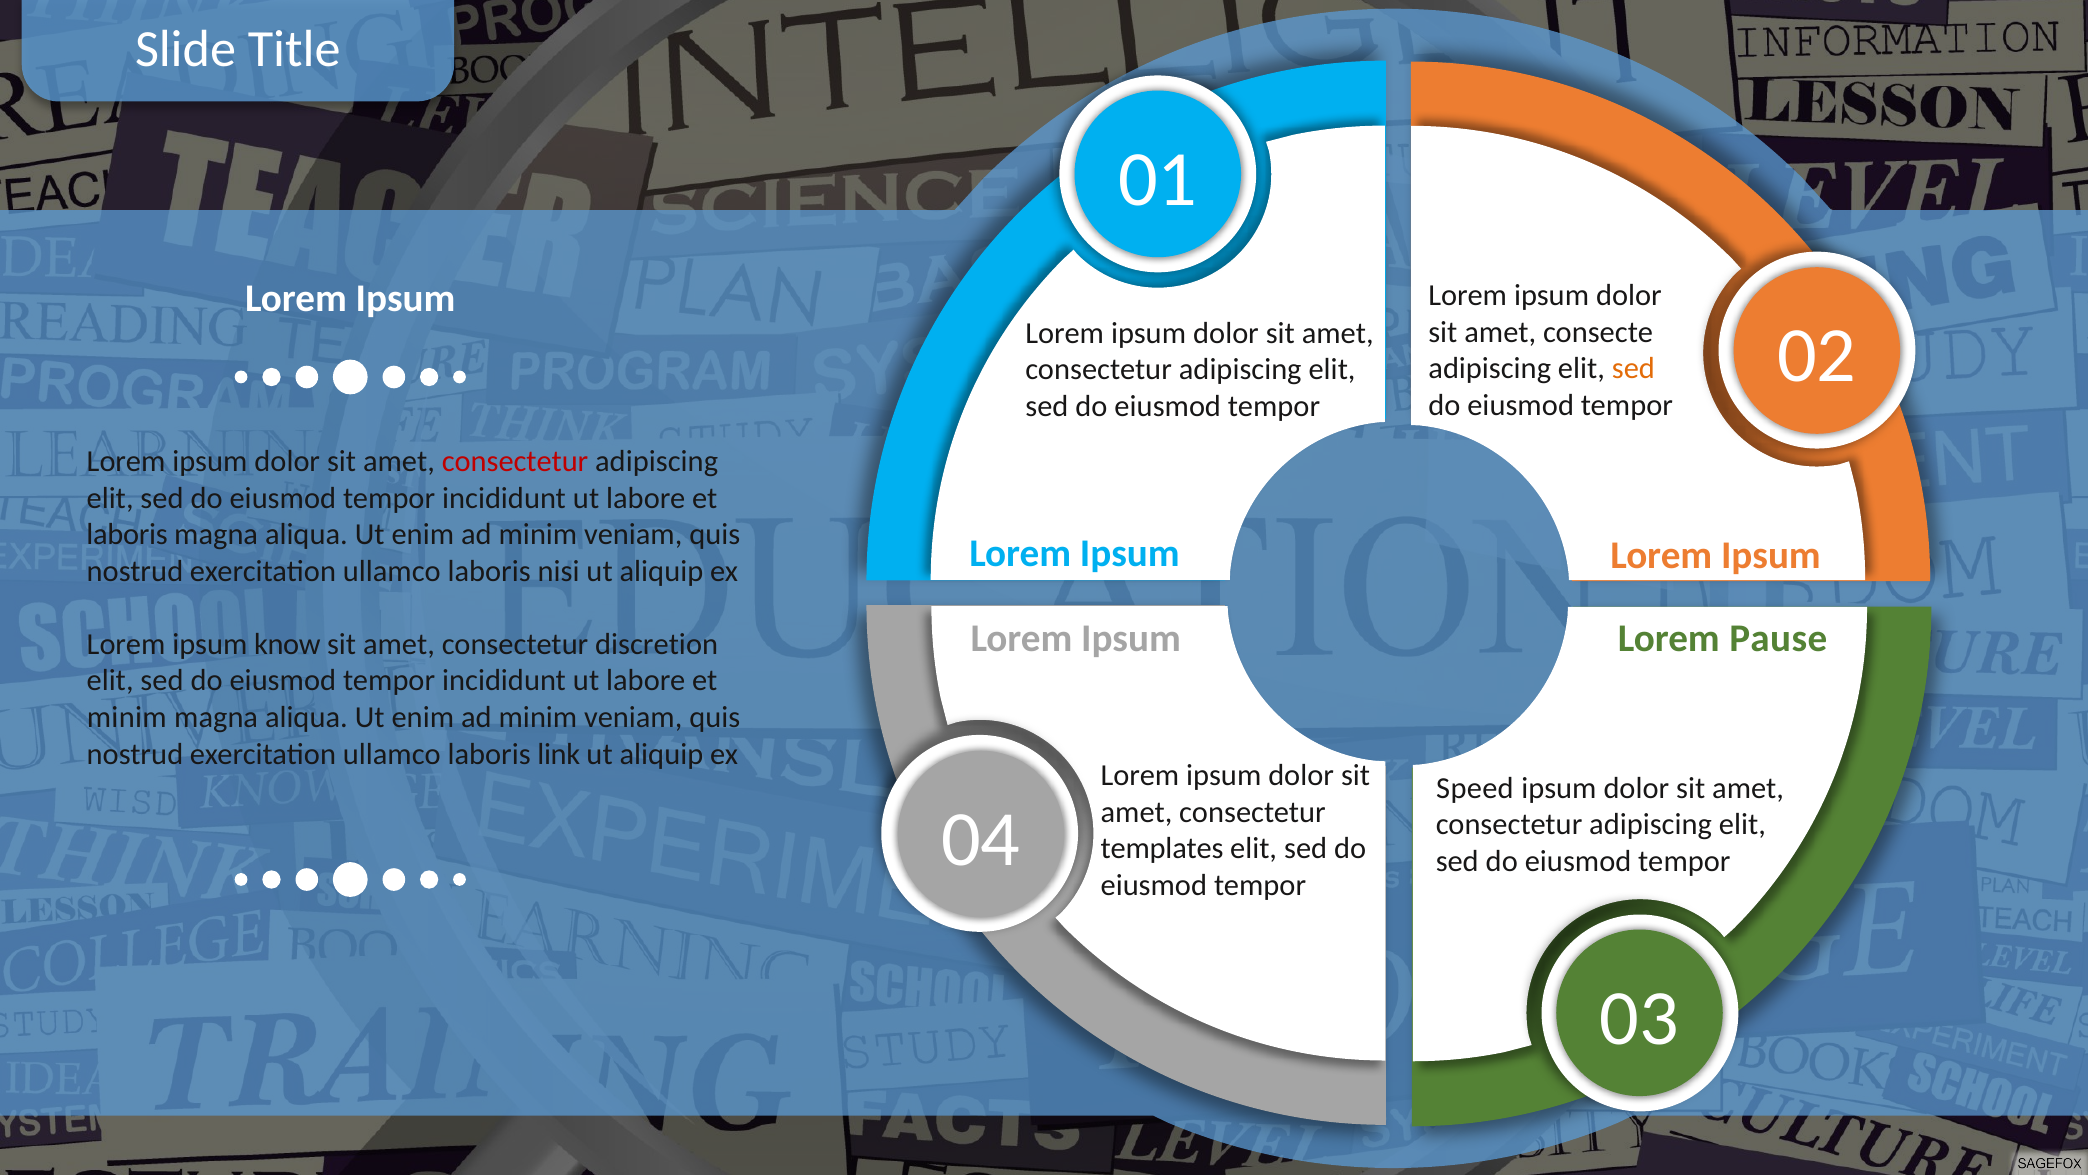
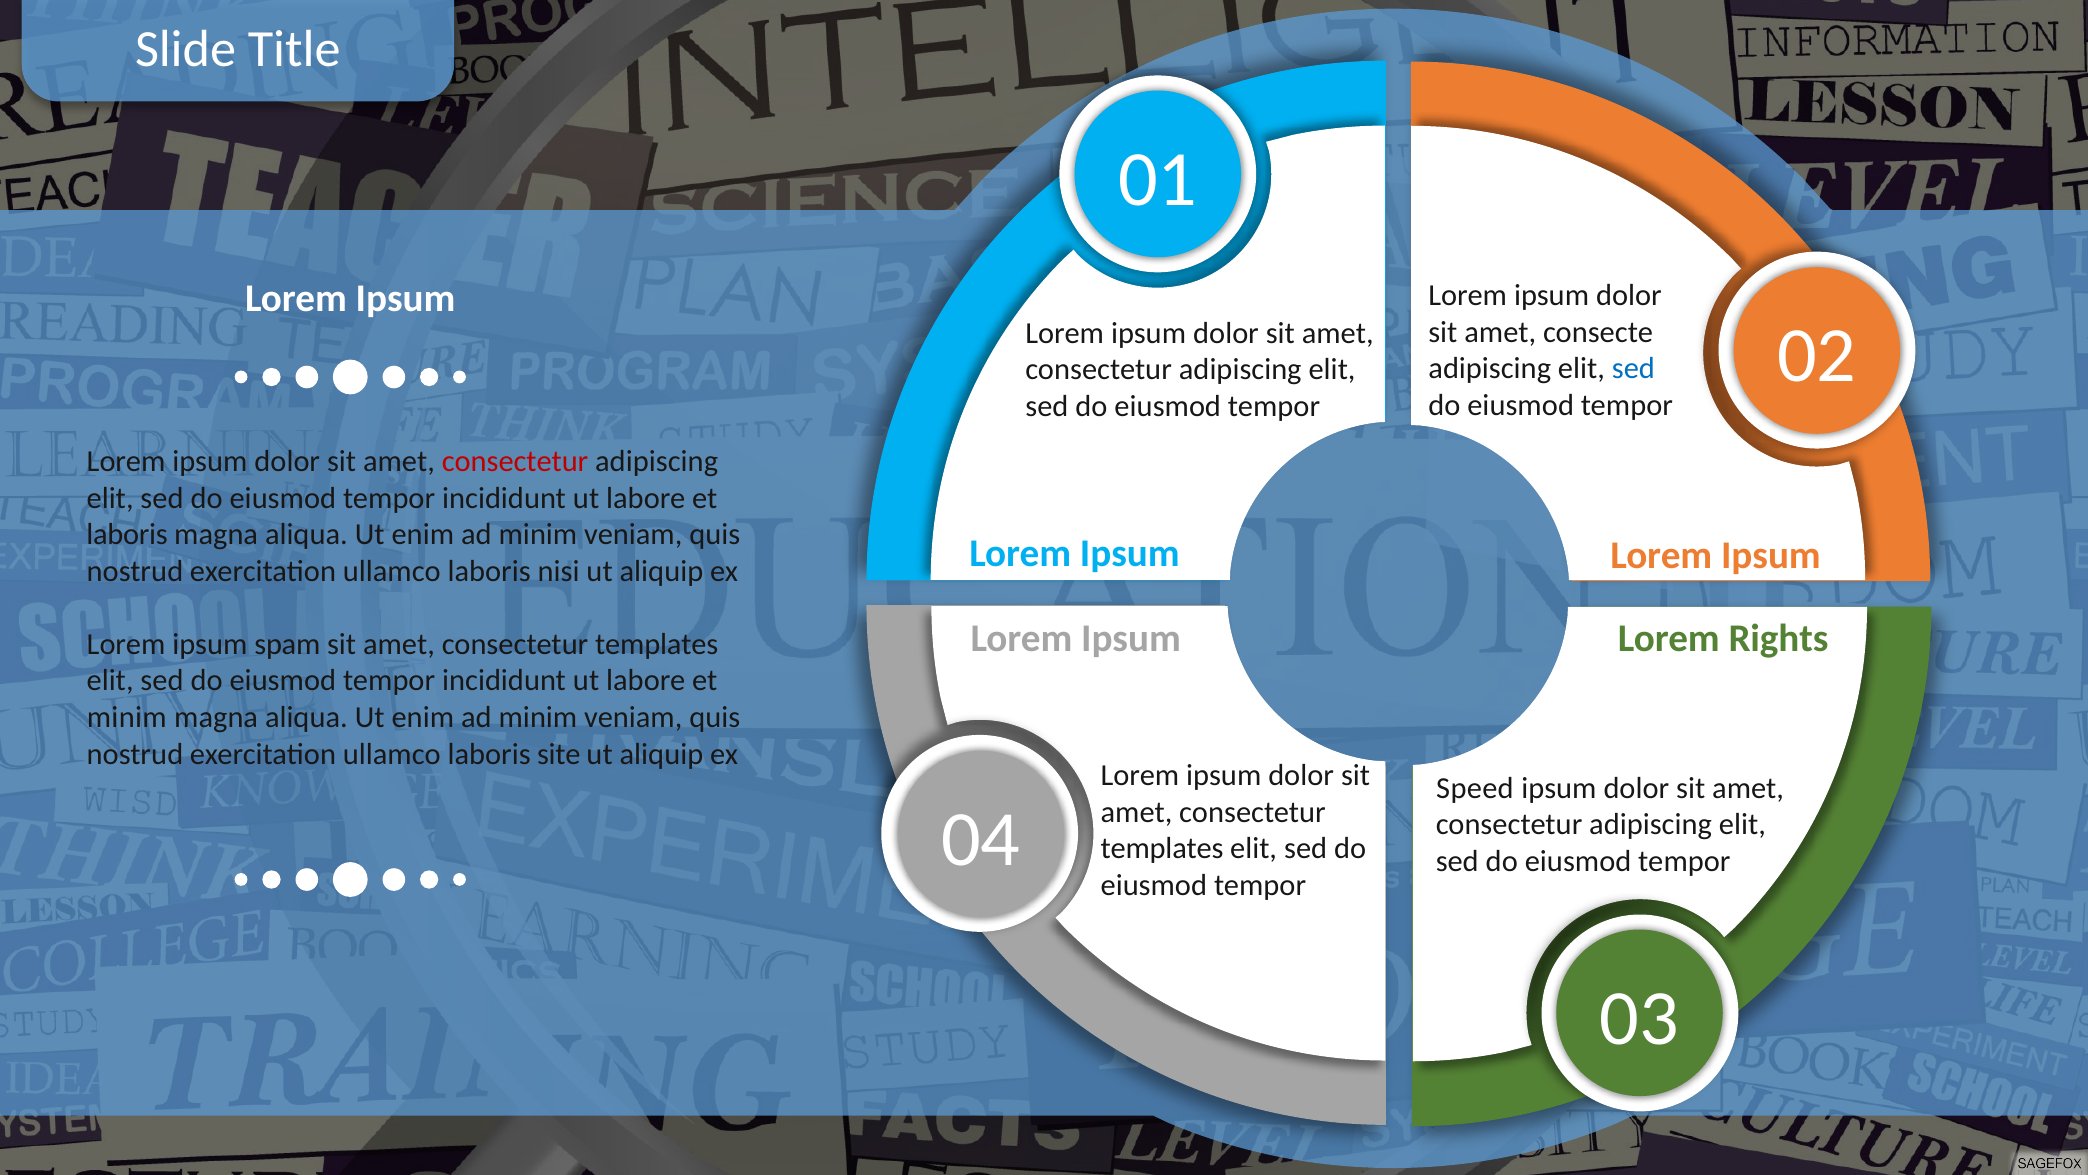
sed at (1633, 368) colour: orange -> blue
Pause: Pause -> Rights
know: know -> spam
discretion at (657, 644): discretion -> templates
link: link -> site
